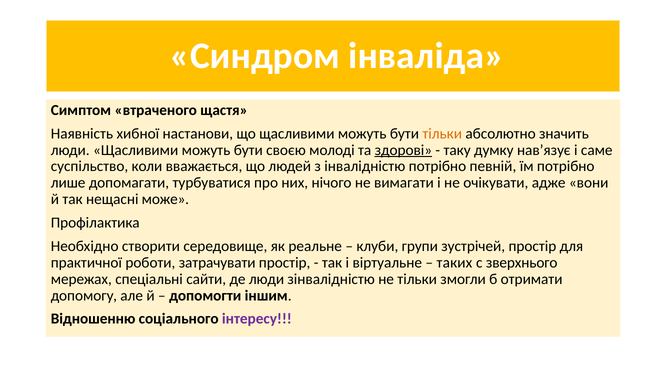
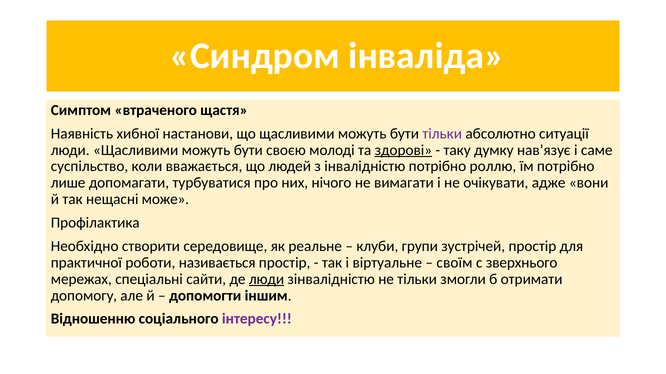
тільки at (442, 134) colour: orange -> purple
значить: значить -> ситуації
певній: певній -> роллю
затрачувати: затрачувати -> називається
таких: таких -> своїм
люди at (267, 279) underline: none -> present
